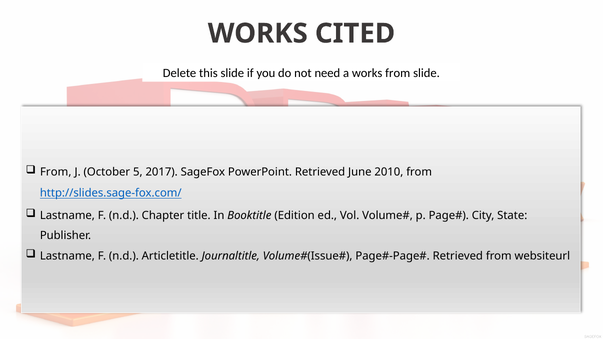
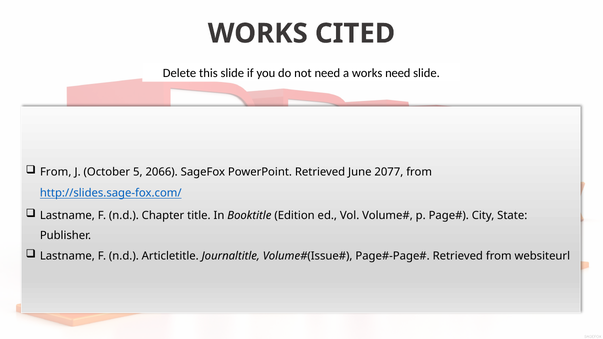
works from: from -> need
2017: 2017 -> 2066
2010: 2010 -> 2077
